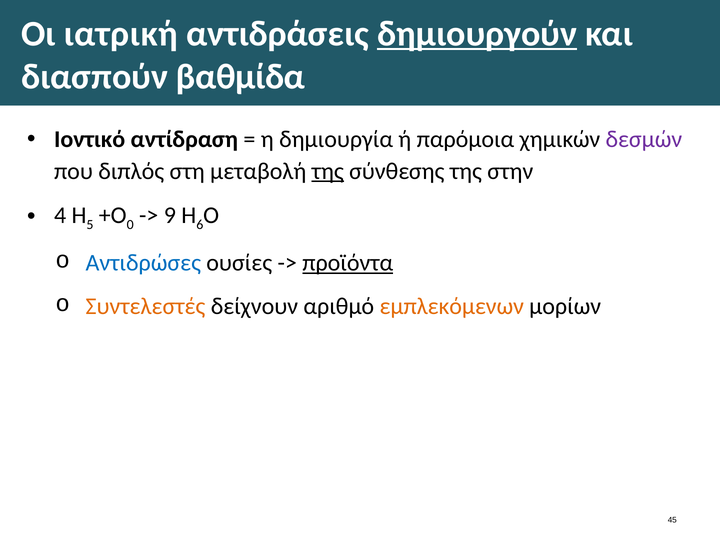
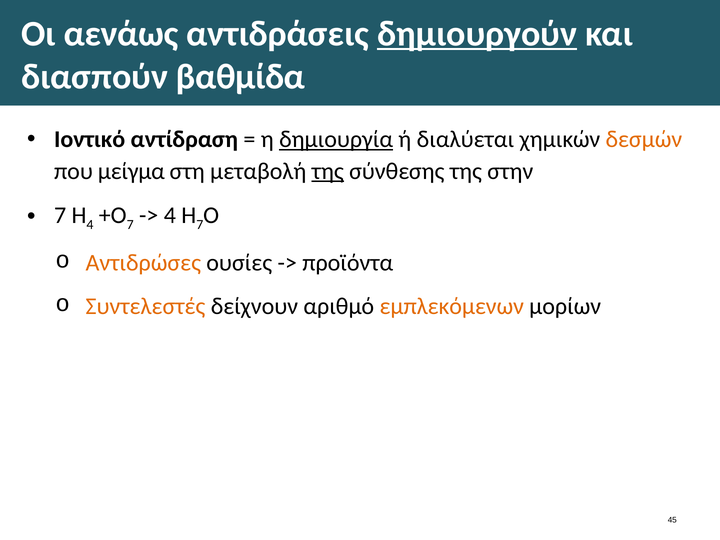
ιατρική: ιατρική -> αενάως
δημιουργία underline: none -> present
παρόμοια: παρόμοια -> διαλύεται
δεσμών colour: purple -> orange
διπλός: διπλός -> μείγμα
4 at (60, 215): 4 -> 7
5 at (90, 224): 5 -> 4
0 at (130, 224): 0 -> 7
9 at (170, 215): 9 -> 4
6 at (200, 224): 6 -> 7
Αντιδρώσες colour: blue -> orange
προϊόντα underline: present -> none
